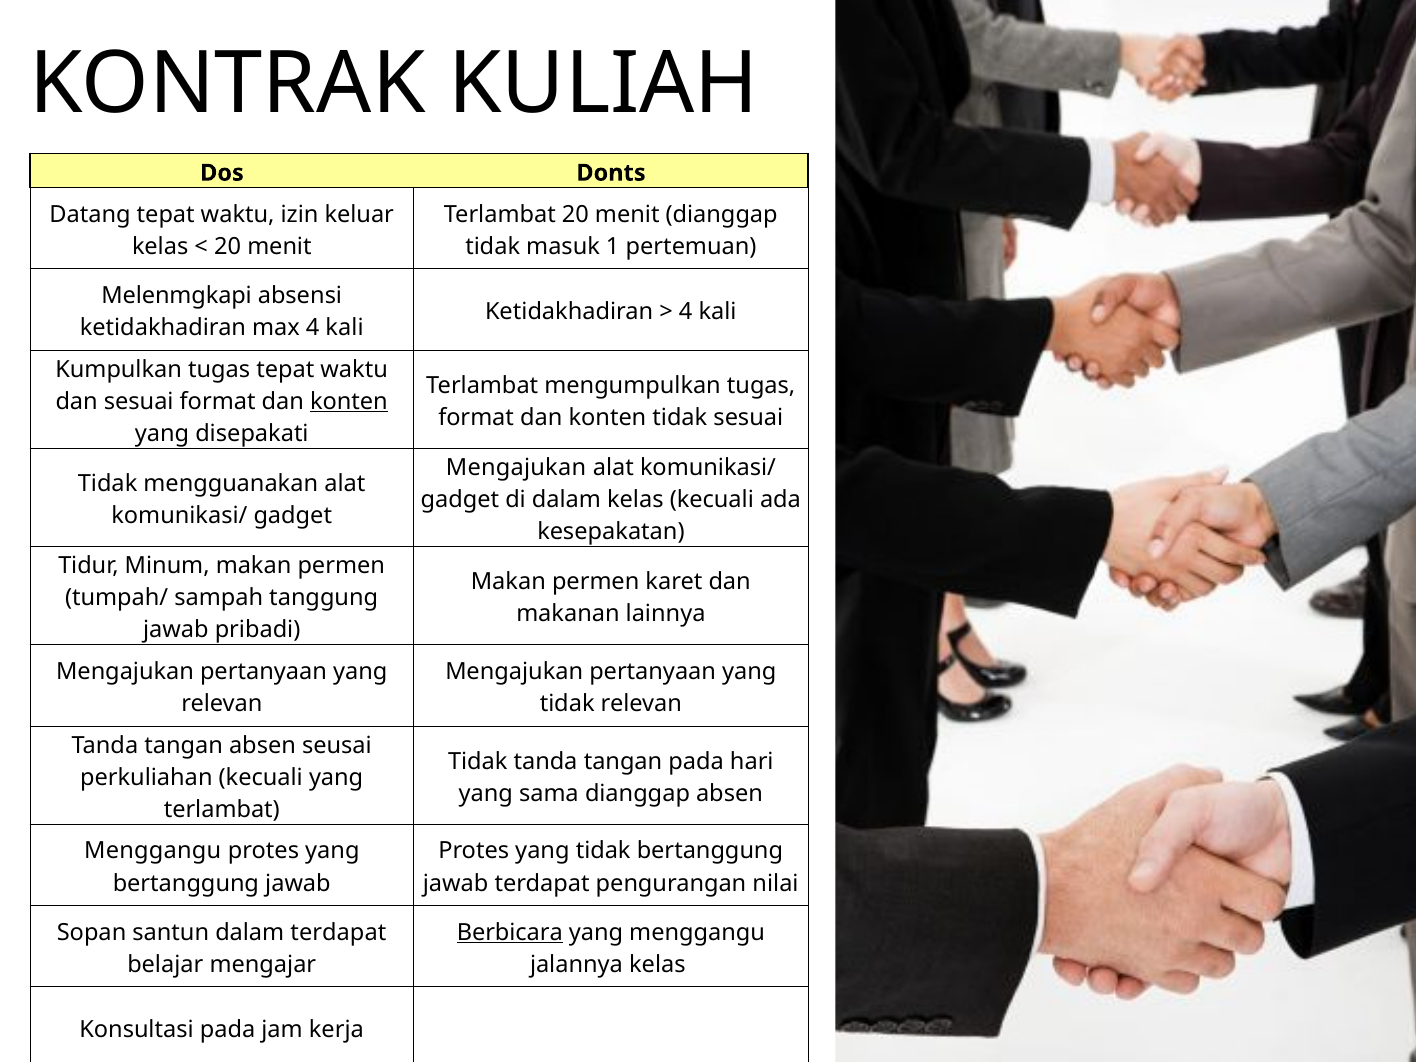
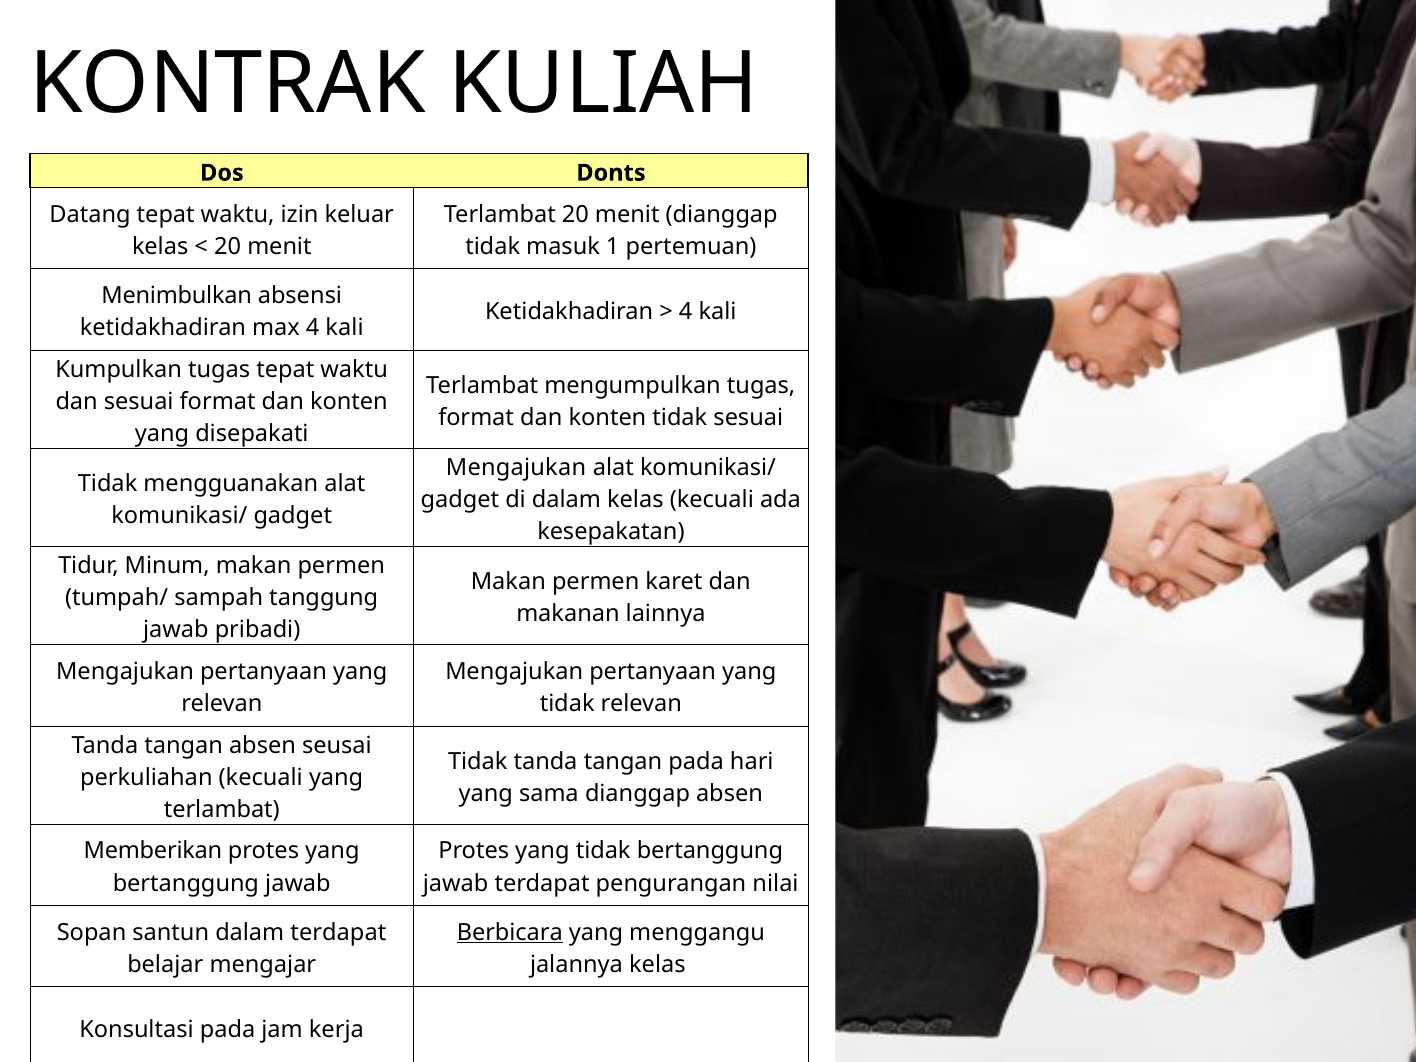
Melenmgkapi: Melenmgkapi -> Menimbulkan
konten at (349, 402) underline: present -> none
Menggangu at (153, 851): Menggangu -> Memberikan
